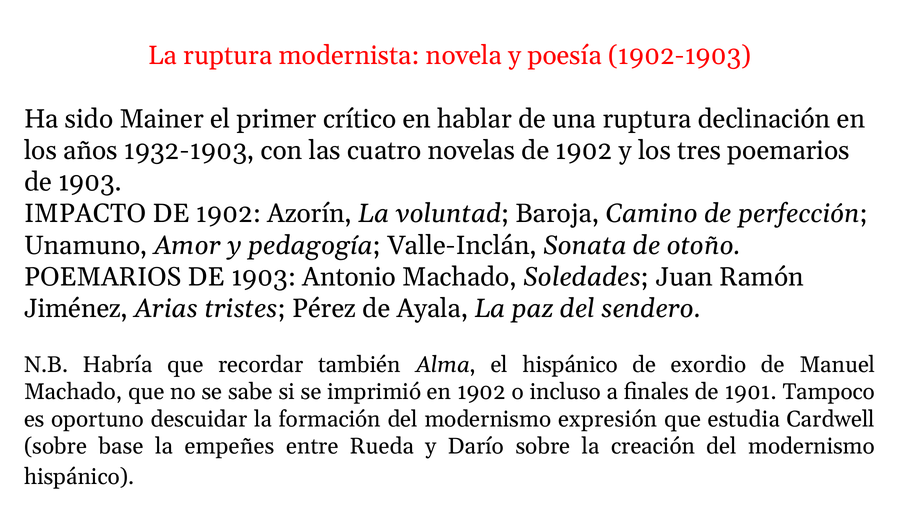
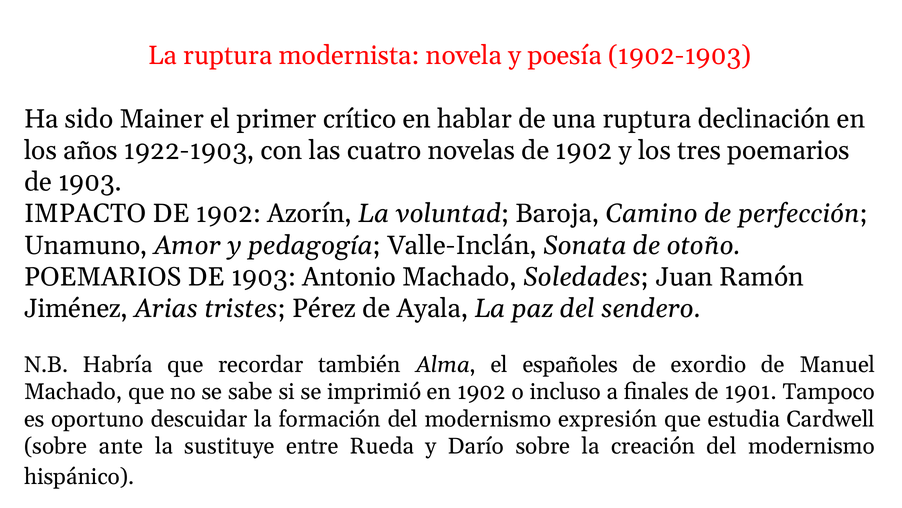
1932-1903: 1932-1903 -> 1922-1903
el hispánico: hispánico -> españoles
base: base -> ante
empeñes: empeñes -> sustituye
